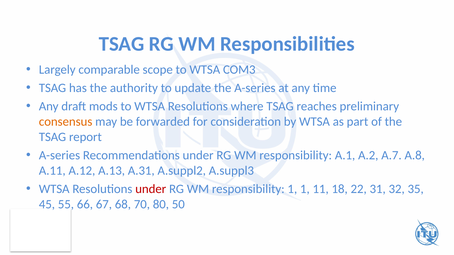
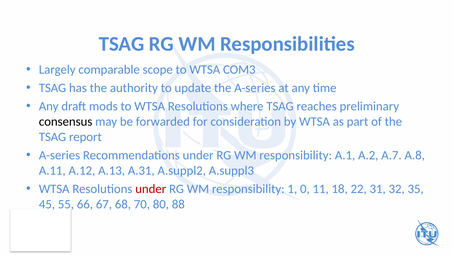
consensus colour: orange -> black
1 1: 1 -> 0
50: 50 -> 88
